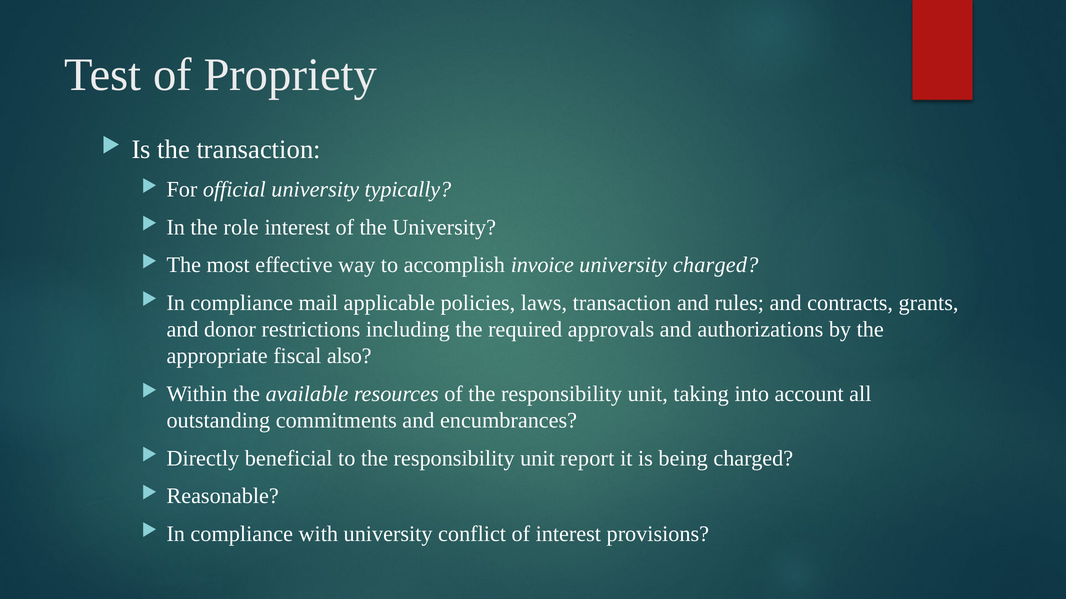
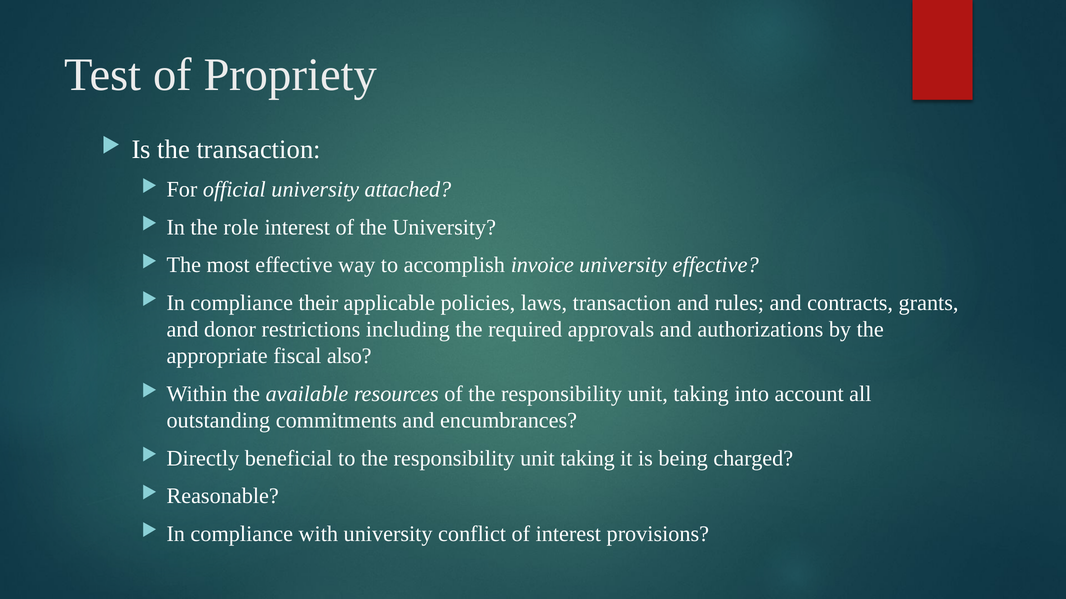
typically: typically -> attached
university charged: charged -> effective
mail: mail -> their
report at (587, 459): report -> taking
